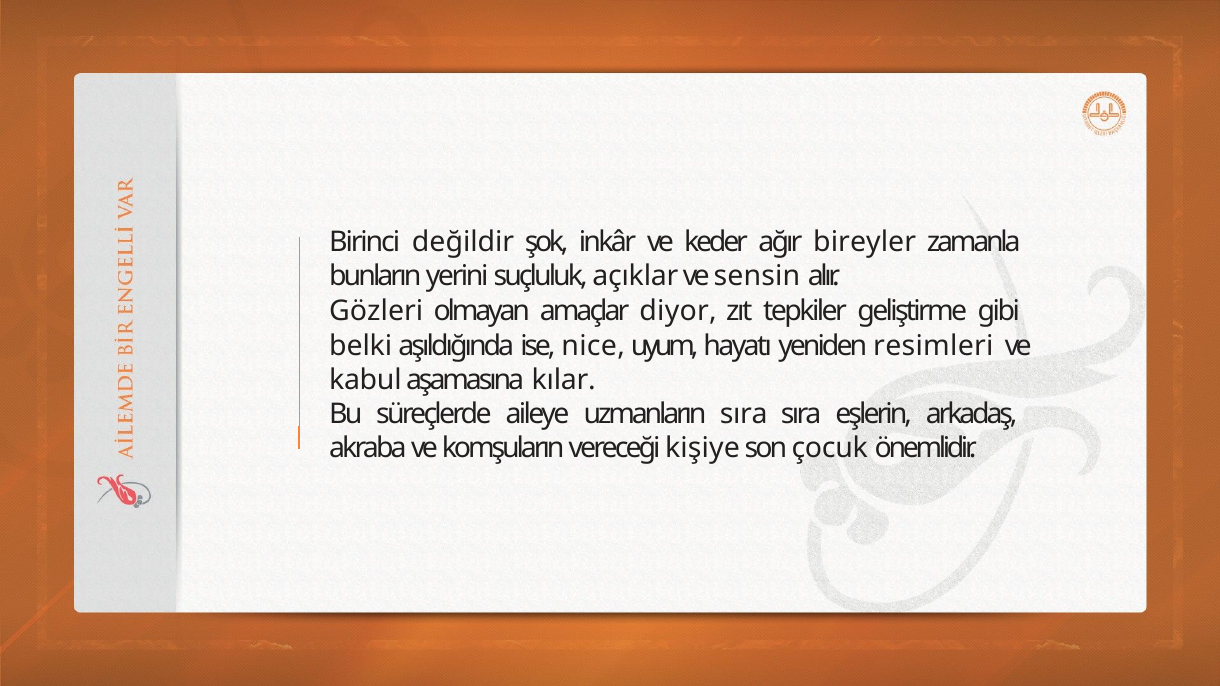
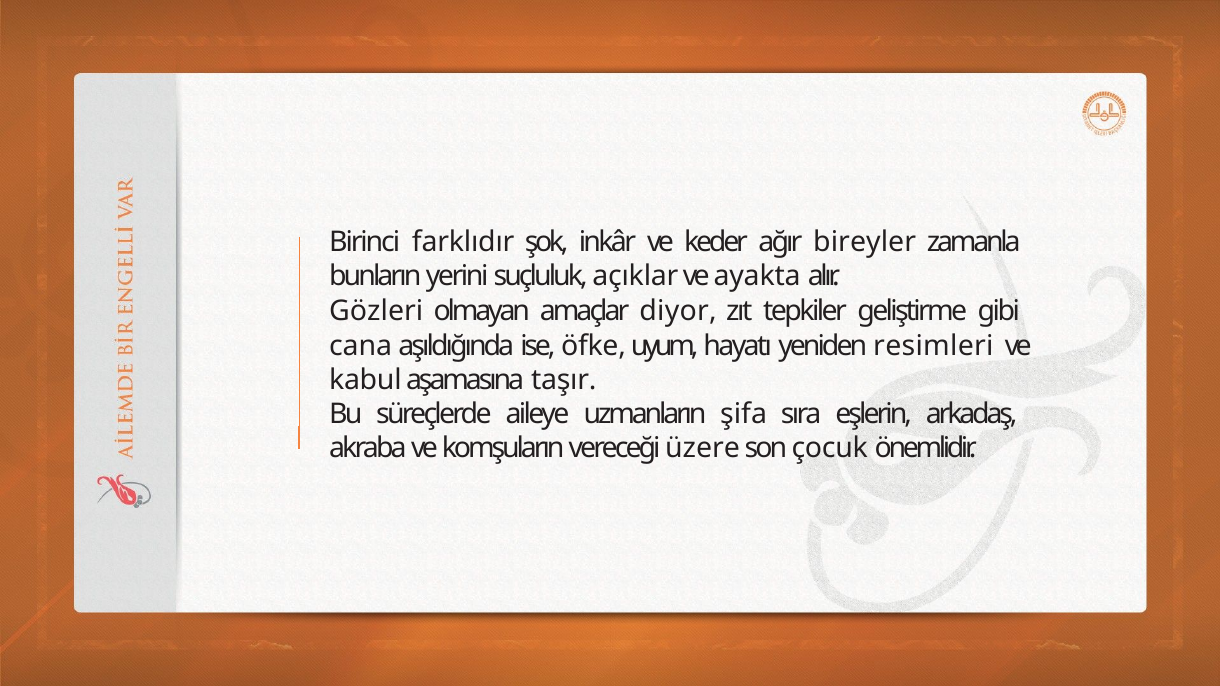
değildir: değildir -> farklıdır
sensin: sensin -> ayakta
belki: belki -> cana
nice: nice -> öfke
kılar: kılar -> taşır
uzmanların sıra: sıra -> şifa
kişiye: kişiye -> üzere
